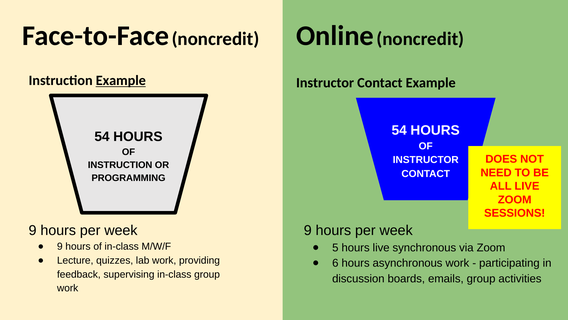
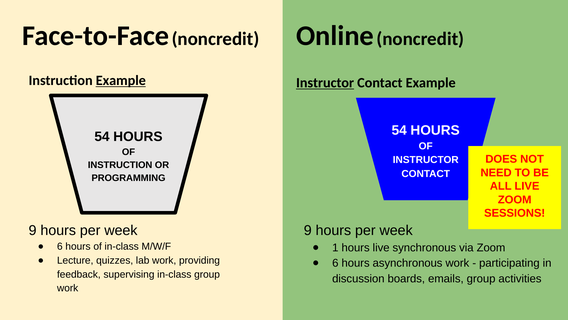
Instructor at (325, 83) underline: none -> present
9 at (60, 246): 9 -> 6
5: 5 -> 1
